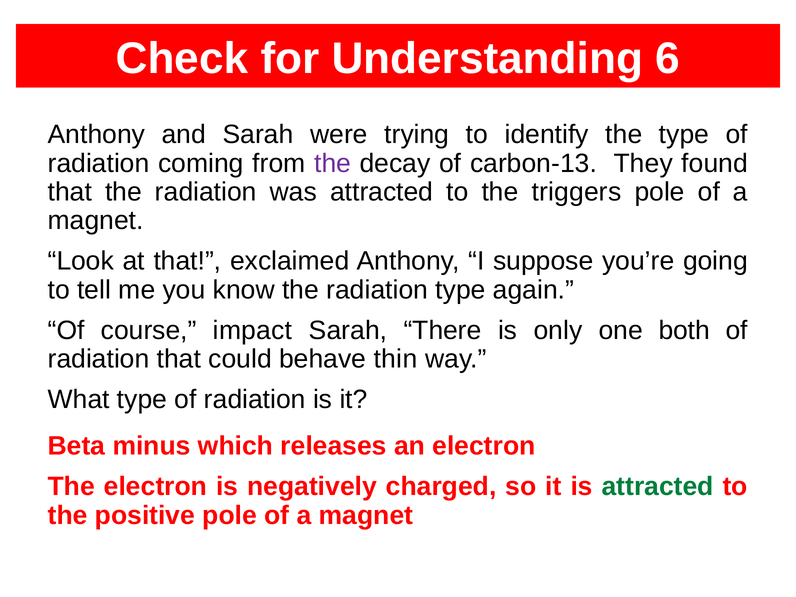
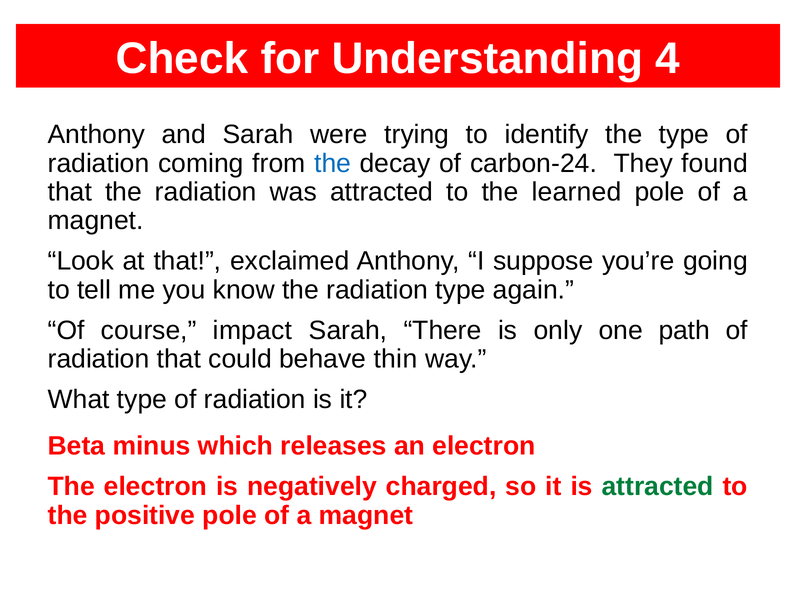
6: 6 -> 4
the at (333, 163) colour: purple -> blue
carbon-13: carbon-13 -> carbon-24
triggers: triggers -> learned
both: both -> path
